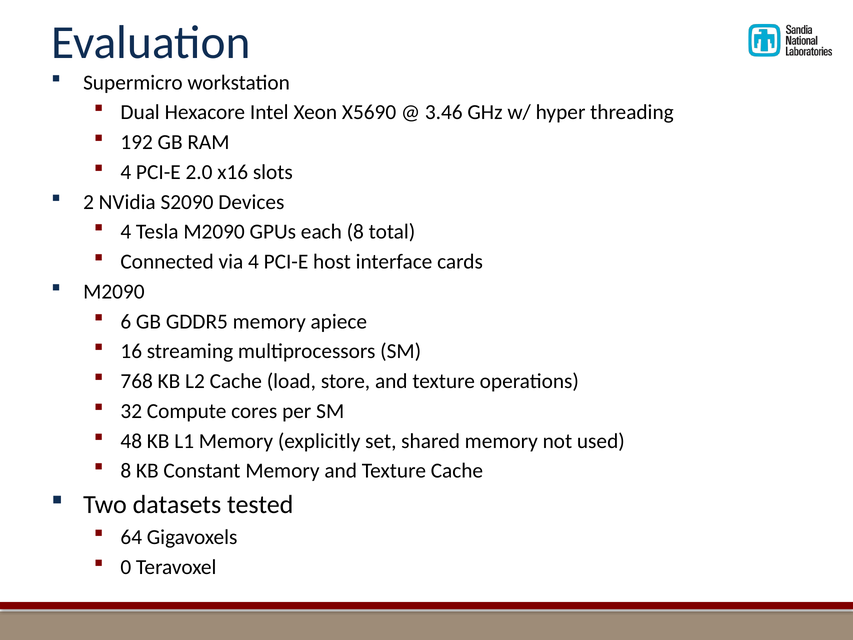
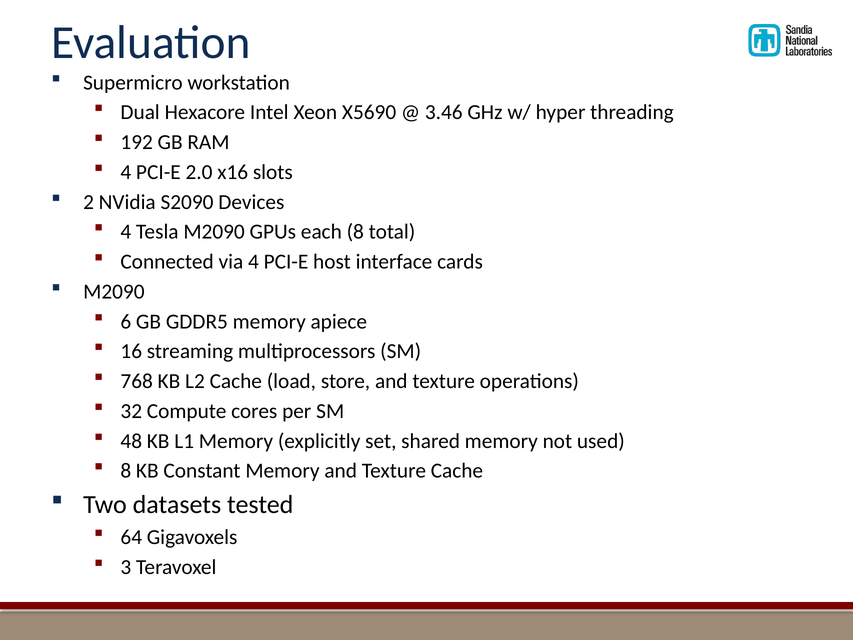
0: 0 -> 3
